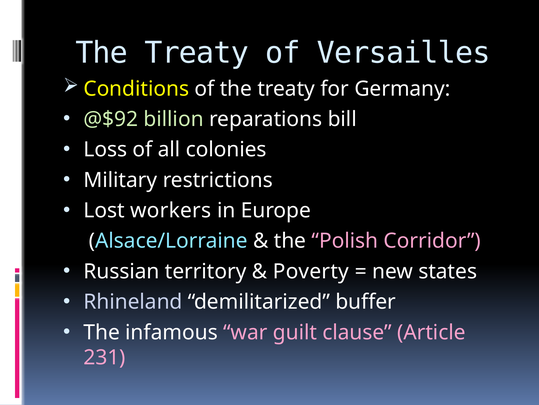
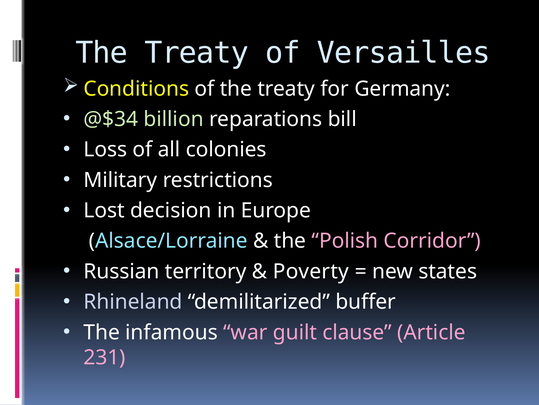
@$92: @$92 -> @$34
workers: workers -> decision
